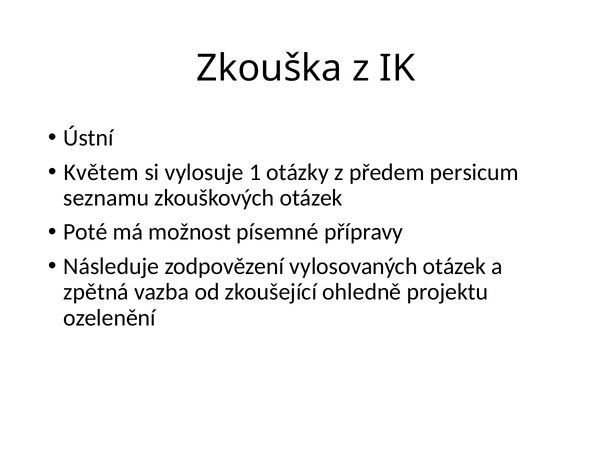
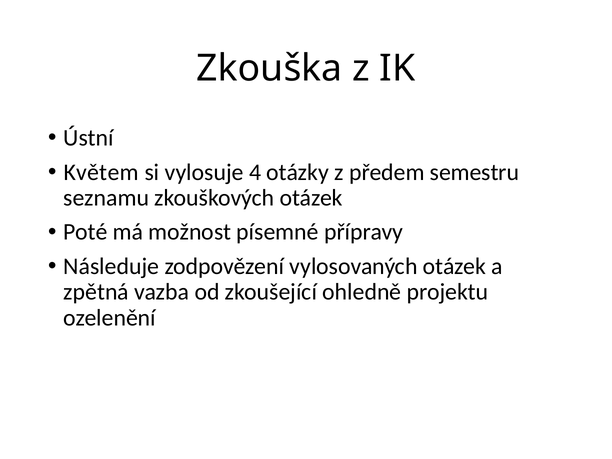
1: 1 -> 4
persicum: persicum -> semestru
